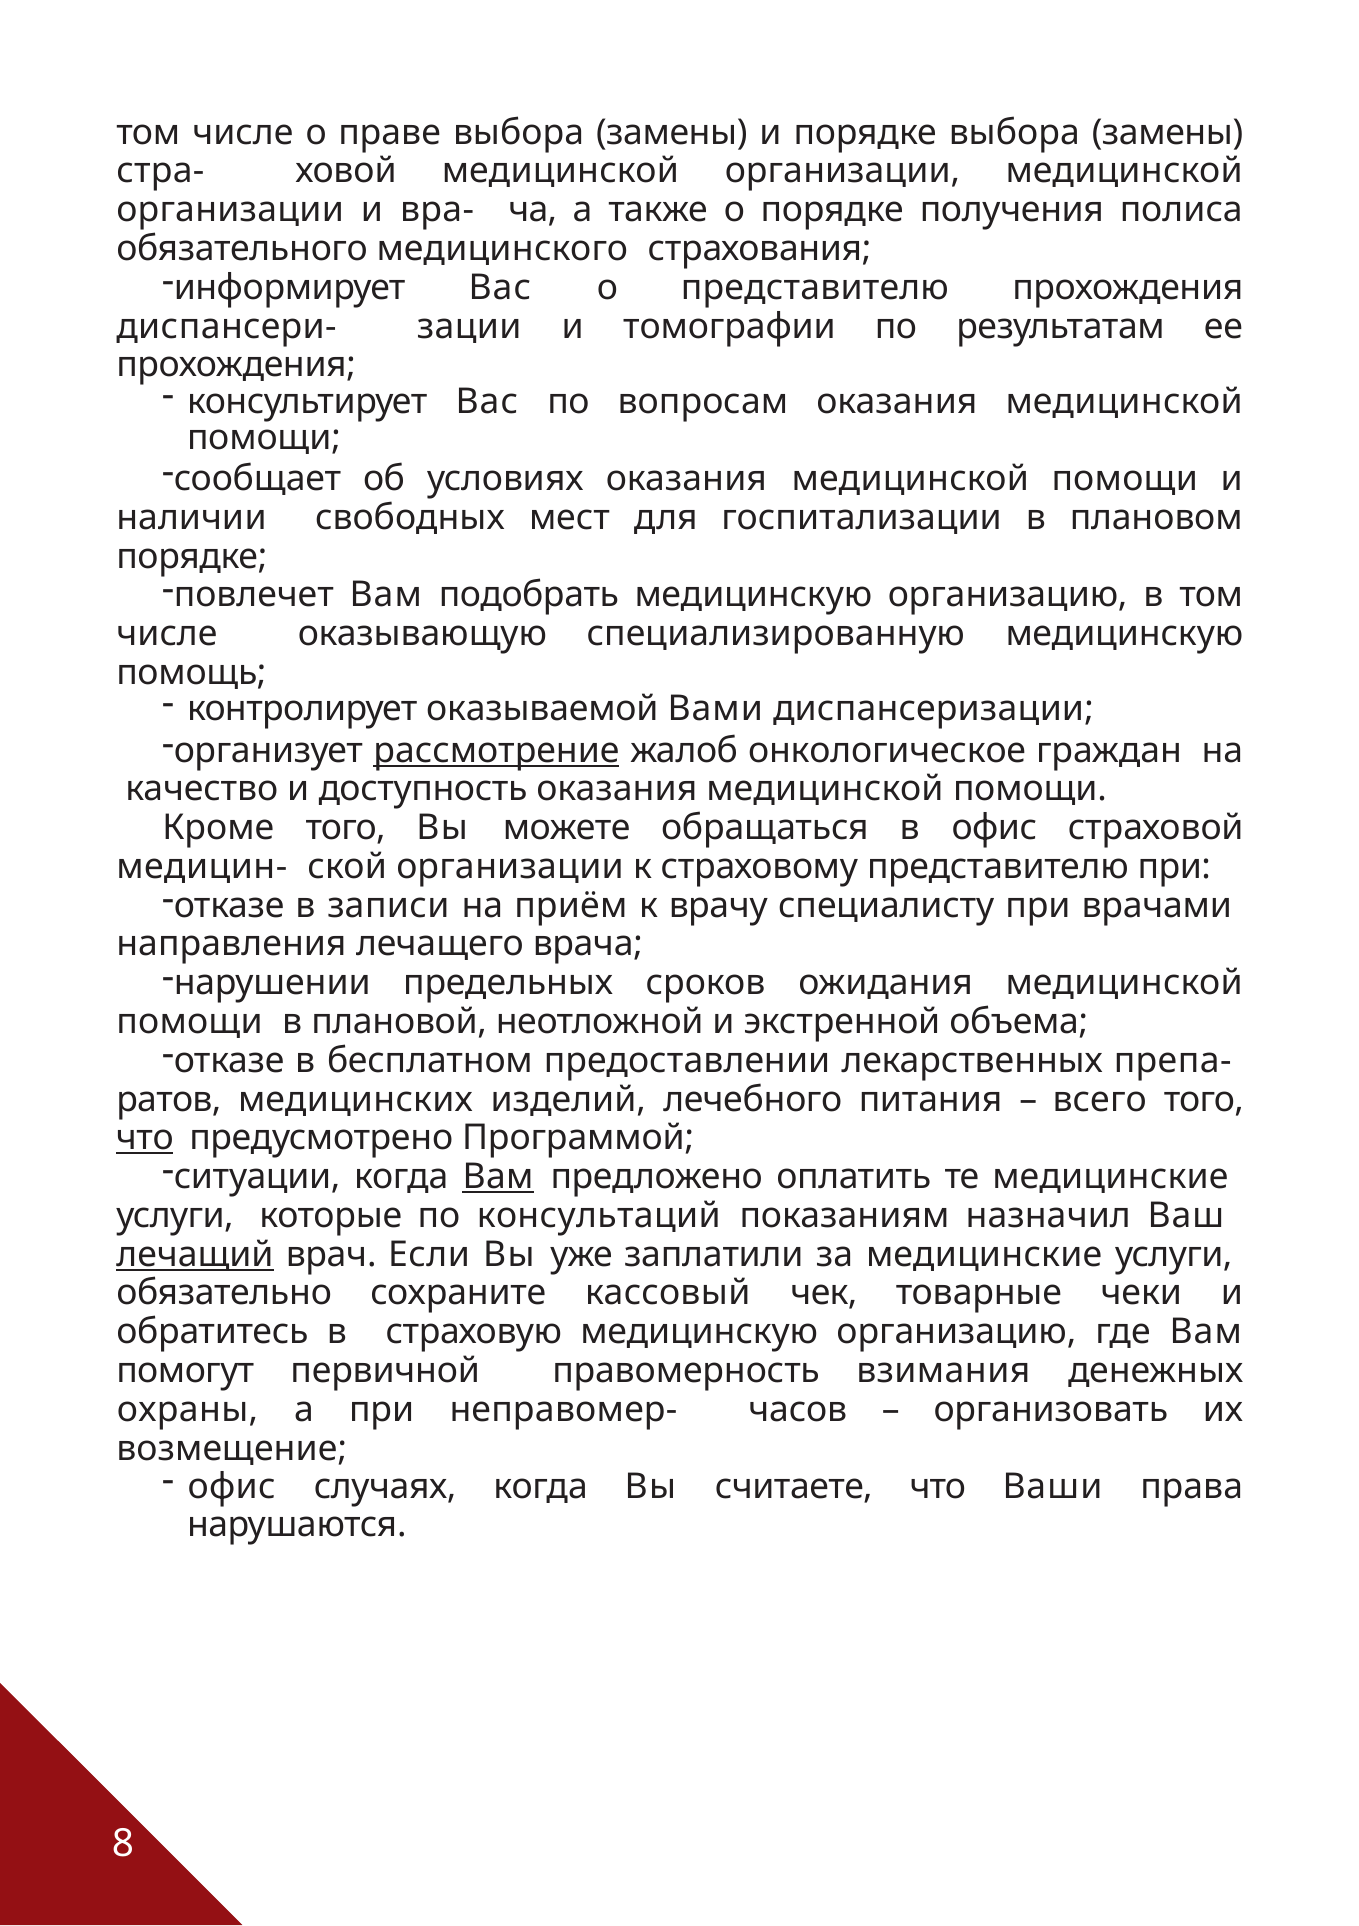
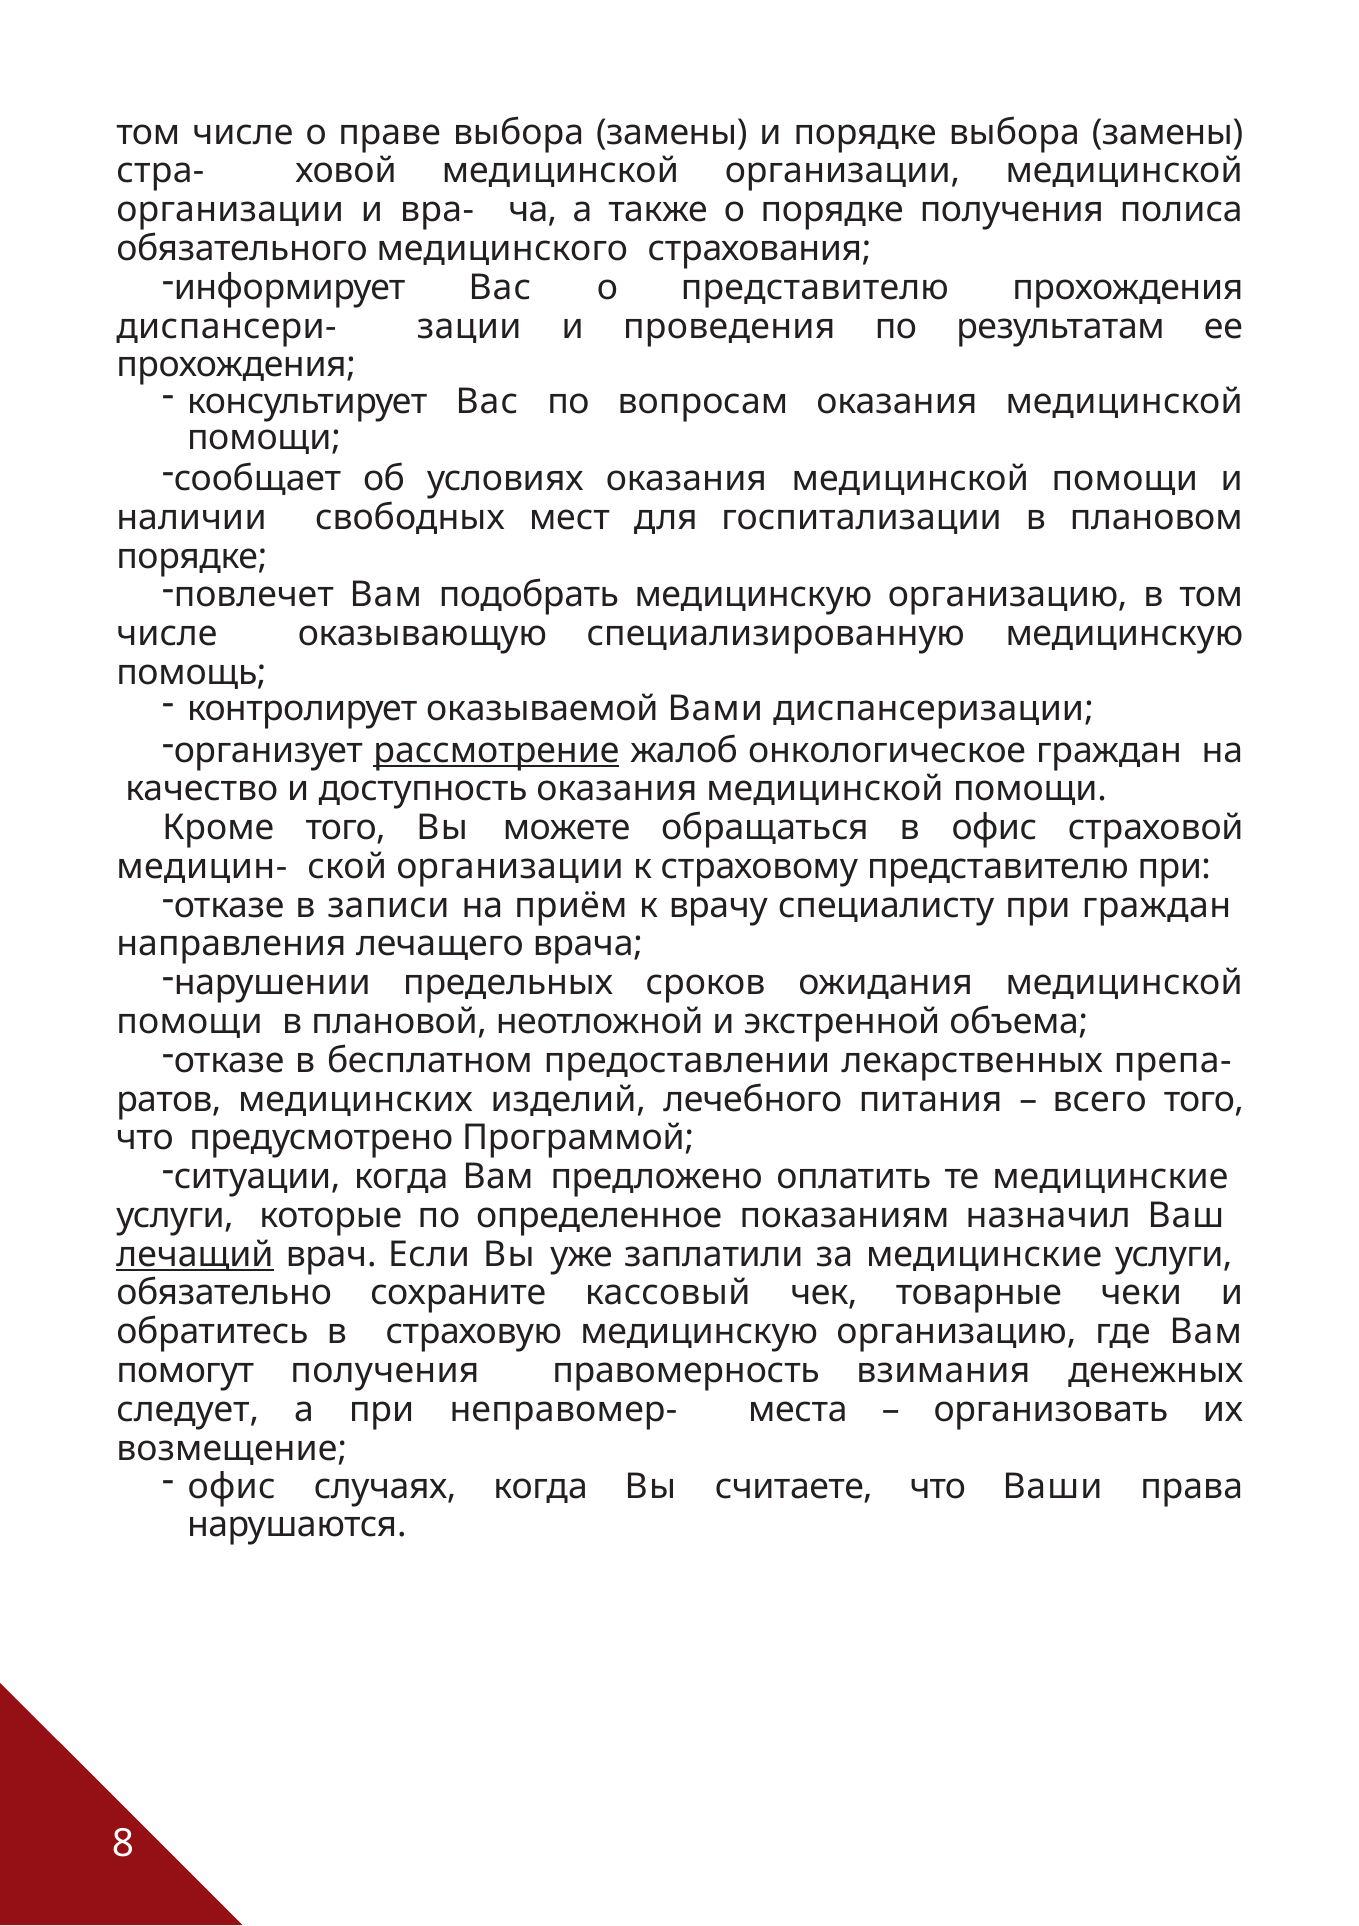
томографии: томографии -> проведения
при врачами: врачами -> граждан
что at (145, 1139) underline: present -> none
Вам at (498, 1177) underline: present -> none
консультаций: консультаций -> определенное
помогут первичной: первичной -> получения
охраны: охраны -> следует
часов: часов -> места
